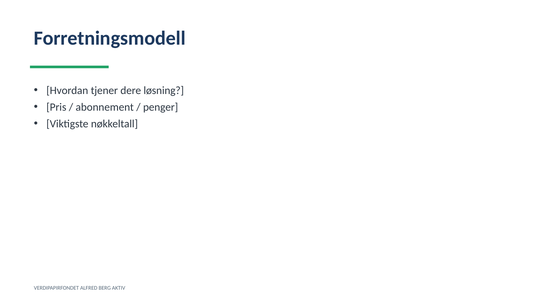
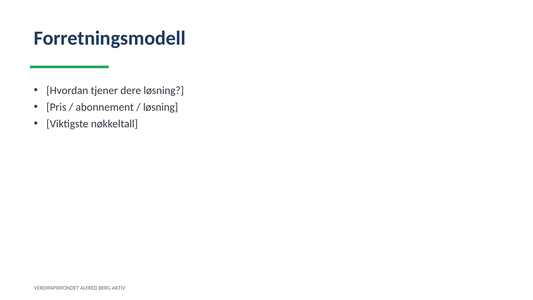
penger at (161, 107): penger -> løsning
